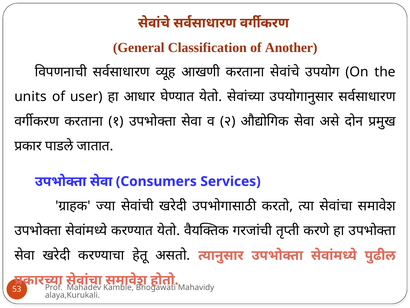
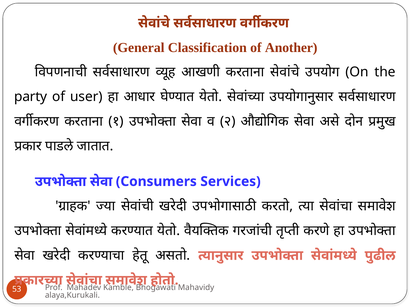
units: units -> party
